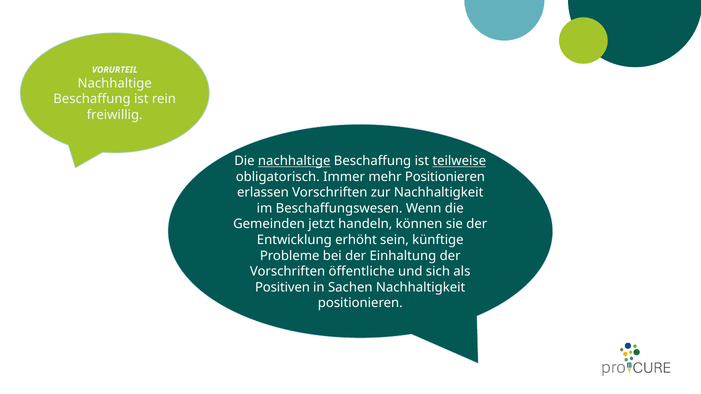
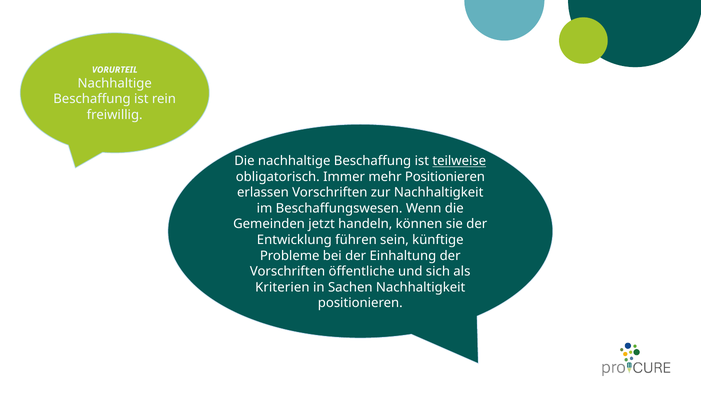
nachhaltige at (294, 161) underline: present -> none
erhöht: erhöht -> führen
Positiven: Positiven -> Kriterien
